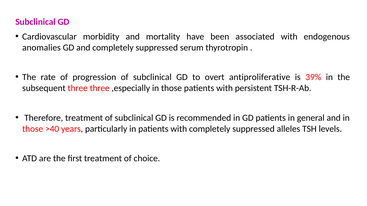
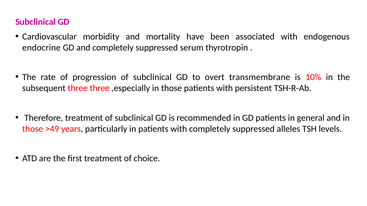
anomalies: anomalies -> endocrine
antiproliferative: antiproliferative -> transmembrane
39%: 39% -> 10%
>40: >40 -> >49
